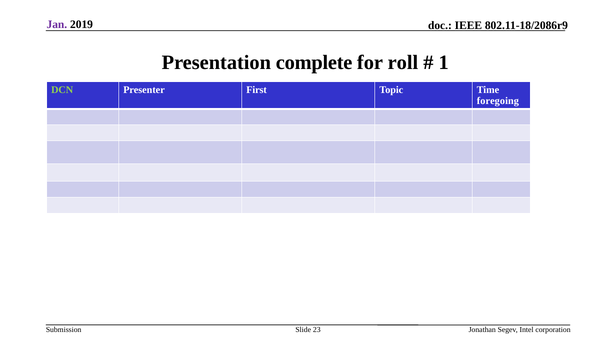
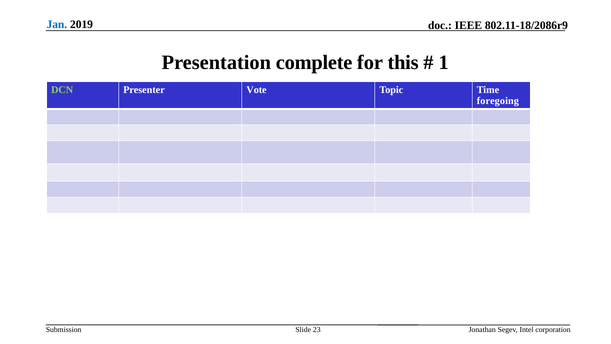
Jan colour: purple -> blue
roll: roll -> this
First: First -> Vote
